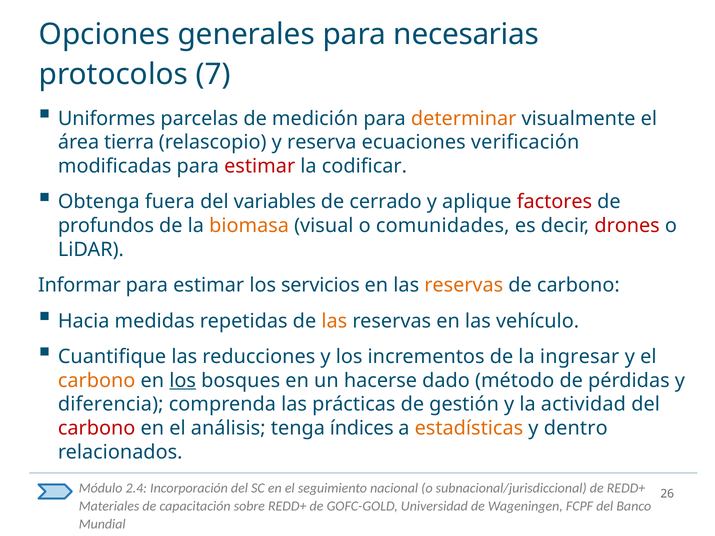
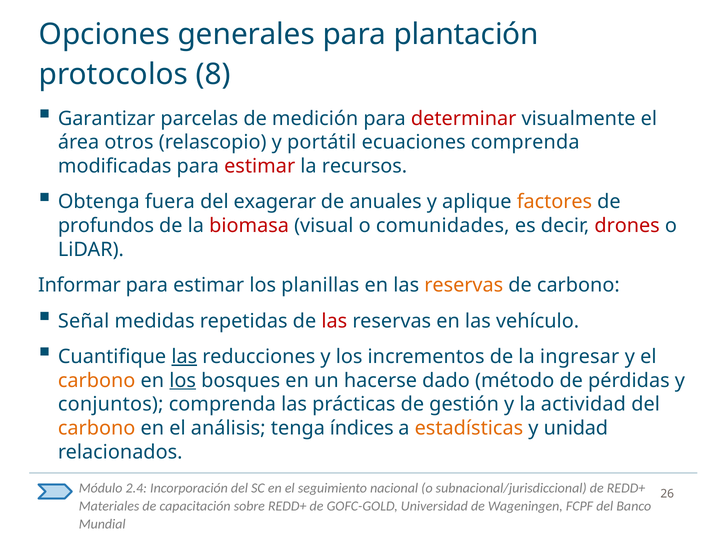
necesarias: necesarias -> plantación
7: 7 -> 8
Uniformes: Uniformes -> Garantizar
determinar colour: orange -> red
tierra: tierra -> otros
reserva: reserva -> portátil
ecuaciones verificación: verificación -> comprenda
codificar: codificar -> recursos
variables: variables -> exagerar
cerrado: cerrado -> anuales
factores colour: red -> orange
biomasa colour: orange -> red
servicios: servicios -> planillas
Hacia: Hacia -> Señal
las at (334, 321) colour: orange -> red
las at (184, 357) underline: none -> present
diferencia: diferencia -> conjuntos
carbono at (97, 428) colour: red -> orange
dentro: dentro -> unidad
